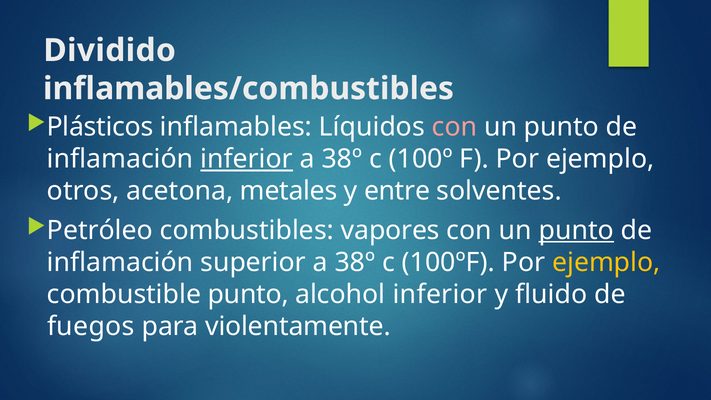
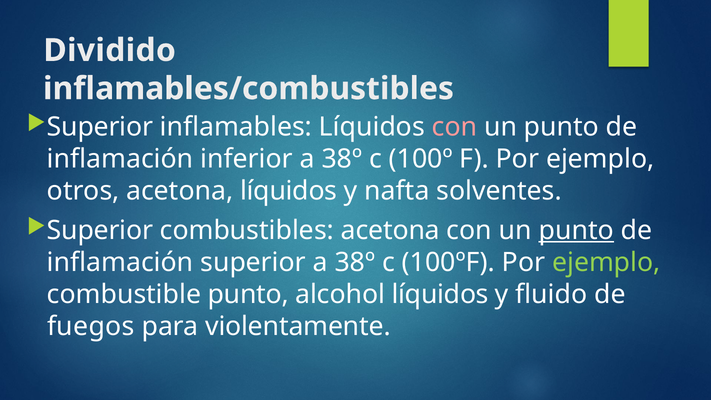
Plásticos at (100, 127): Plásticos -> Superior
inferior at (247, 159) underline: present -> none
acetona metales: metales -> líquidos
entre: entre -> nafta
Petróleo at (100, 230): Petróleo -> Superior
combustibles vapores: vapores -> acetona
ejemplo at (606, 262) colour: yellow -> light green
alcohol inferior: inferior -> líquidos
